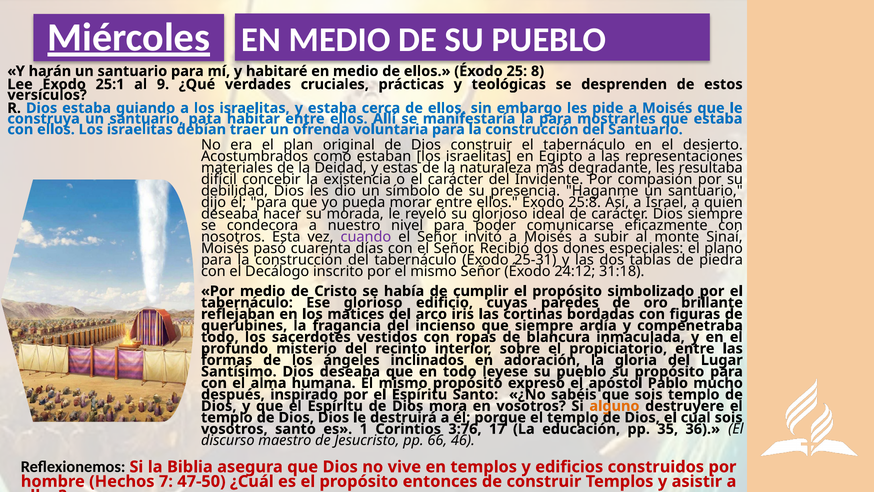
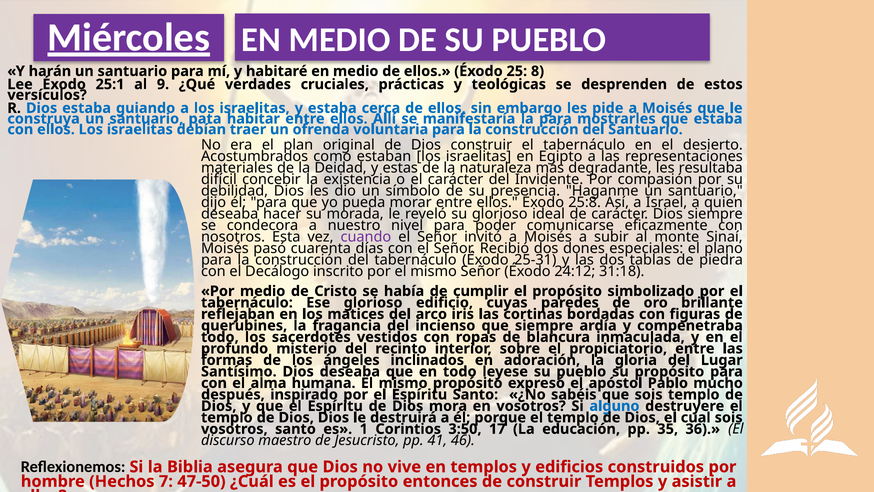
alguno colour: orange -> blue
3:76: 3:76 -> 3:50
66: 66 -> 41
